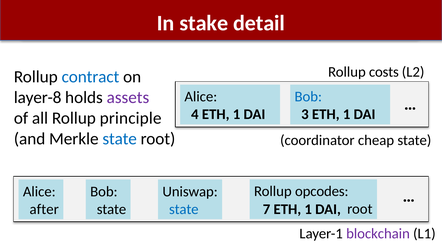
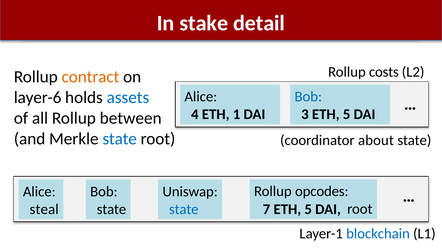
contract colour: blue -> orange
layer-8: layer-8 -> layer-6
assets colour: purple -> blue
3 ETH 1: 1 -> 5
principle: principle -> between
cheap: cheap -> about
after: after -> steal
7 ETH 1: 1 -> 5
blockchain colour: purple -> blue
